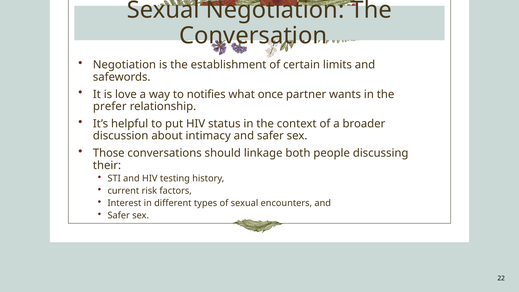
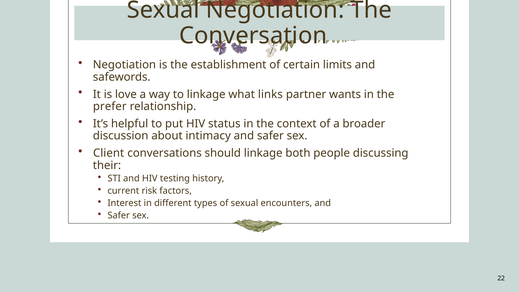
to notifies: notifies -> linkage
once: once -> links
Those: Those -> Client
